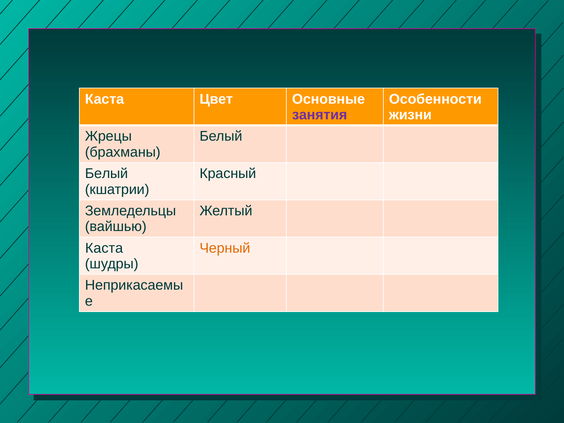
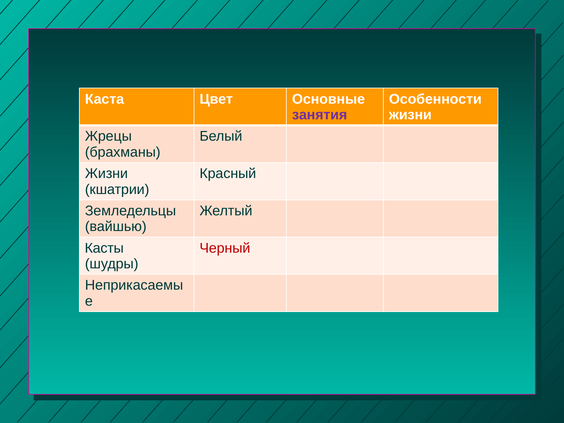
Белый at (106, 174): Белый -> Жизни
Каста at (104, 248): Каста -> Касты
Черный colour: orange -> red
